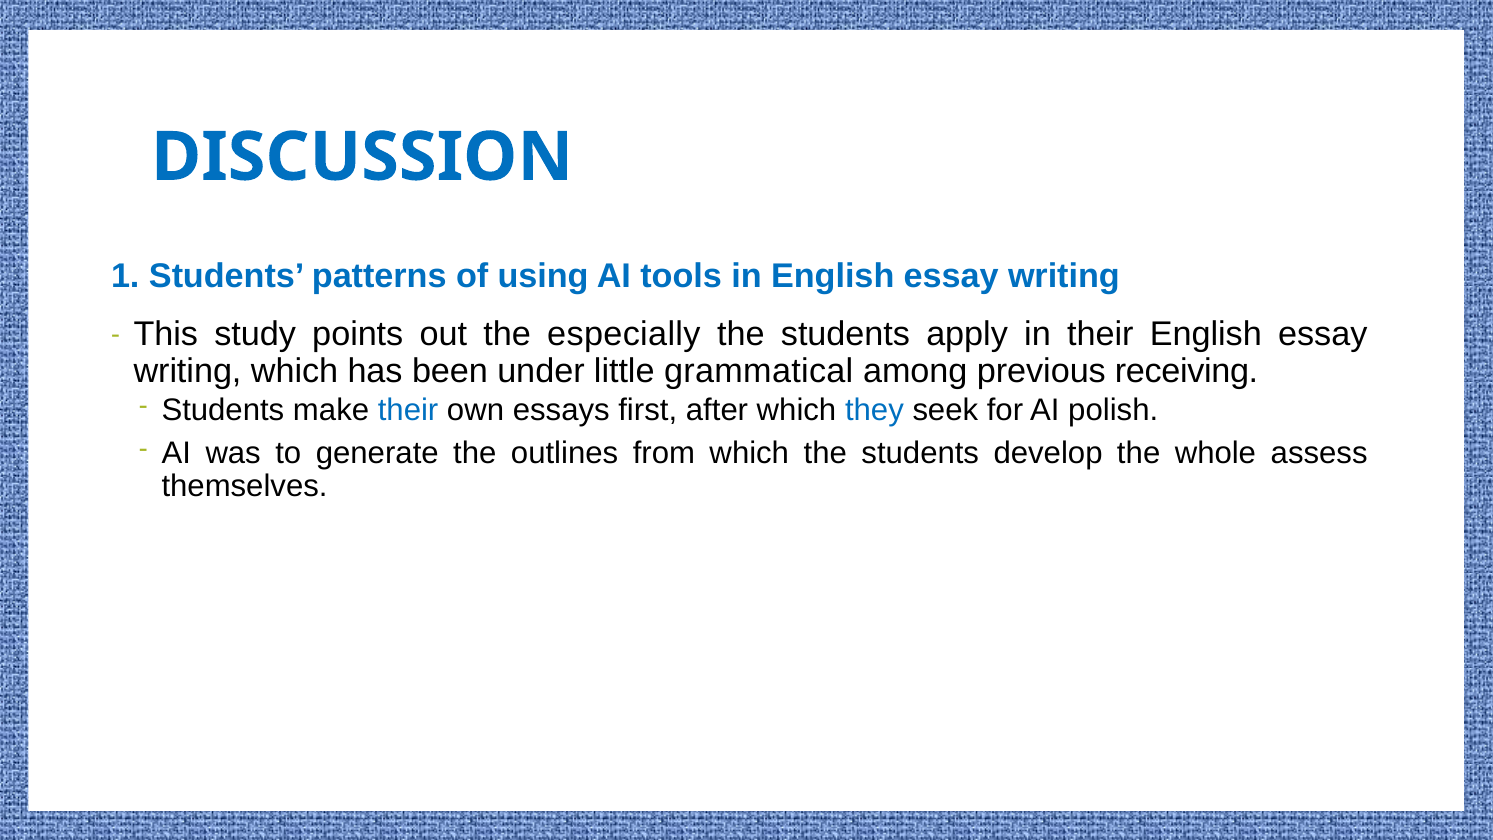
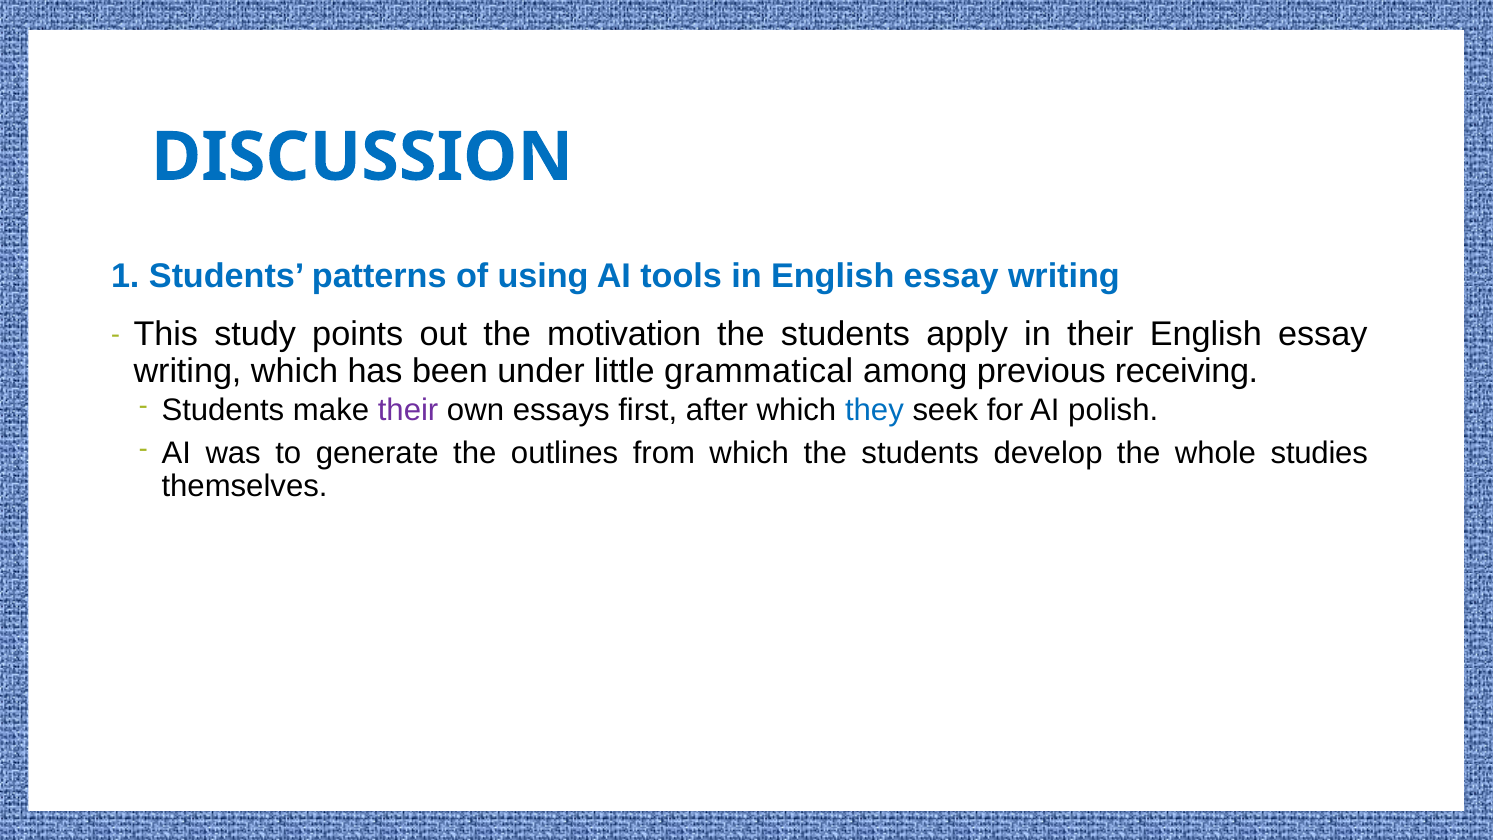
especially: especially -> motivation
their at (408, 410) colour: blue -> purple
assess: assess -> studies
